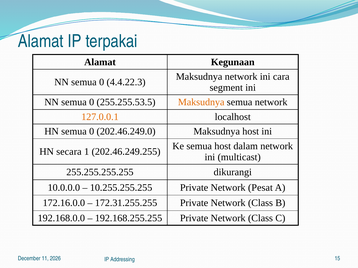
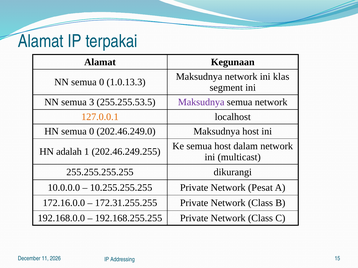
cara: cara -> klas
4.4.22.3: 4.4.22.3 -> 1.0.13.3
0 at (92, 102): 0 -> 3
Maksudnya at (201, 102) colour: orange -> purple
secara: secara -> adalah
